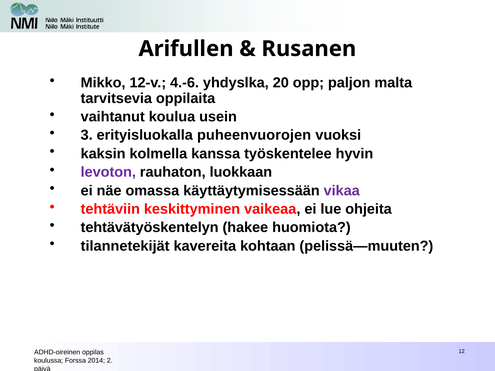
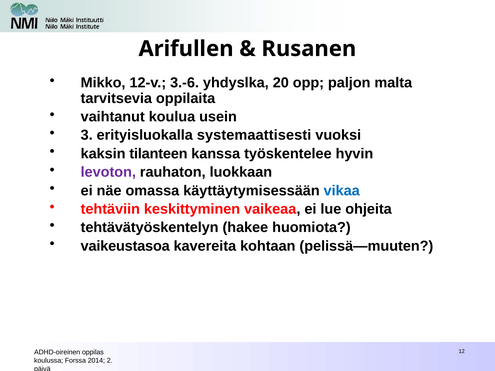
4.-6: 4.-6 -> 3.-6
puheenvuorojen: puheenvuorojen -> systemaattisesti
kolmella: kolmella -> tilanteen
vikaa colour: purple -> blue
tilannetekijät: tilannetekijät -> vaikeustasoa
